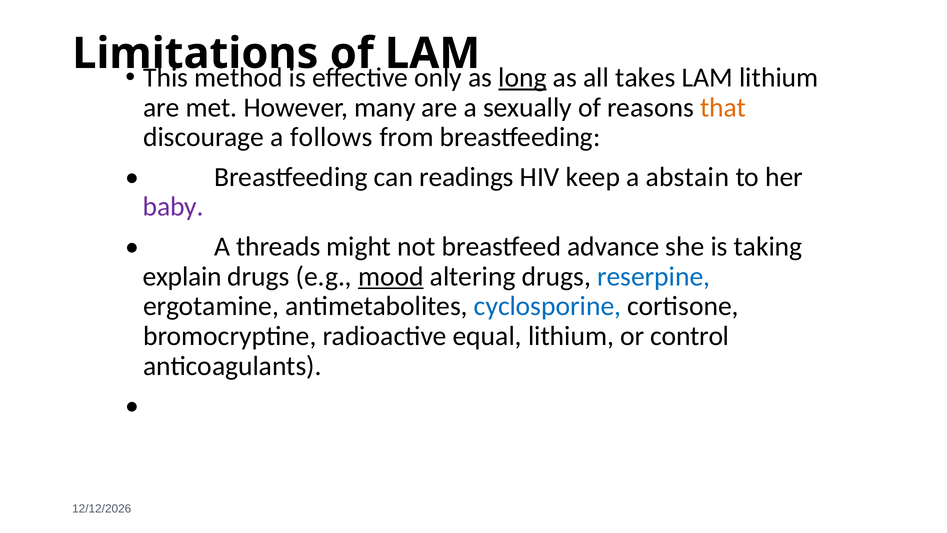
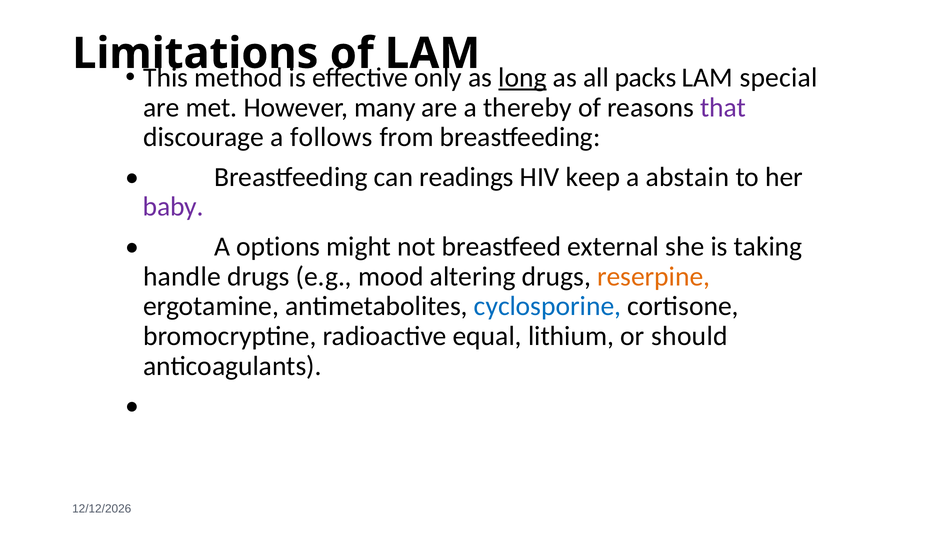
takes: takes -> packs
LAM lithium: lithium -> special
sexually: sexually -> thereby
that colour: orange -> purple
threads: threads -> options
advance: advance -> external
explain: explain -> handle
mood underline: present -> none
reserpine colour: blue -> orange
control: control -> should
